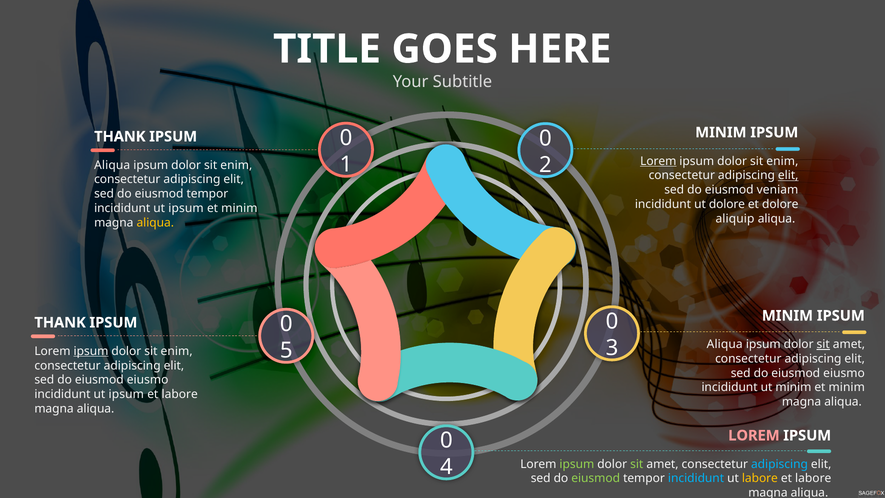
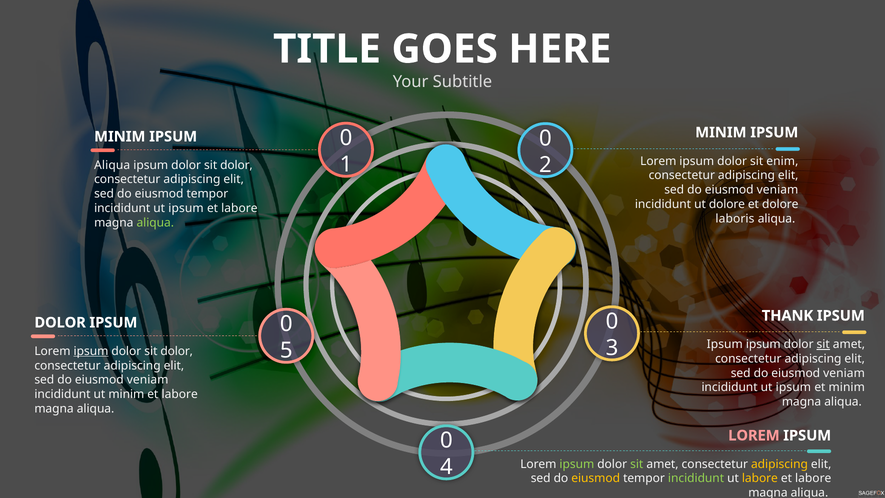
THANK at (120, 137): THANK -> MINIM
Lorem at (658, 161) underline: present -> none
enim at (236, 165): enim -> dolor
elit at (788, 175) underline: present -> none
minim at (239, 208): minim -> labore
aliquip: aliquip -> laboris
aliqua at (155, 223) colour: yellow -> light green
MINIM at (787, 316): MINIM -> THANK
THANK at (60, 322): THANK -> DOLOR
Aliqua at (725, 344): Aliqua -> Ipsum
enim at (177, 351): enim -> dolor
eiusmo at (844, 373): eiusmo -> veniam
eiusmo at (148, 380): eiusmo -> veniam
minim at (793, 387): minim -> ipsum
ipsum at (126, 394): ipsum -> minim
adipiscing at (779, 464) colour: light blue -> yellow
eiusmod at (596, 478) colour: light green -> yellow
incididunt at (696, 478) colour: light blue -> light green
